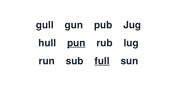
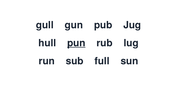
full underline: present -> none
